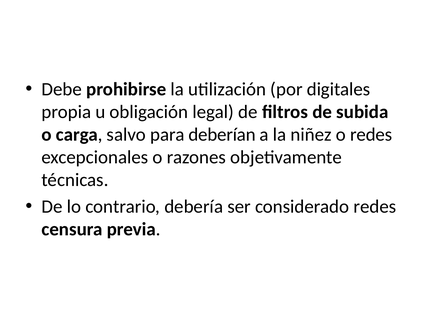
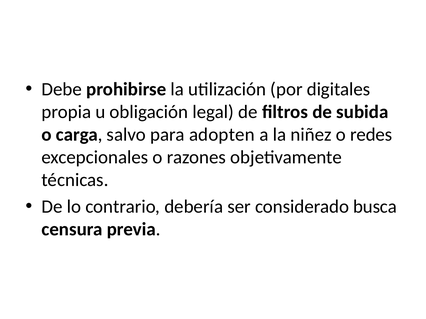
deberían: deberían -> adopten
considerado redes: redes -> busca
